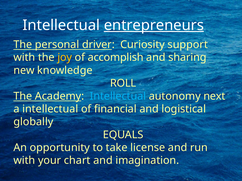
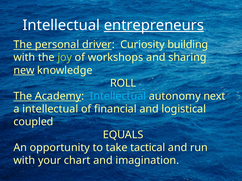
support: support -> building
joy colour: yellow -> light green
accomplish: accomplish -> workshops
new underline: none -> present
globally: globally -> coupled
license: license -> tactical
